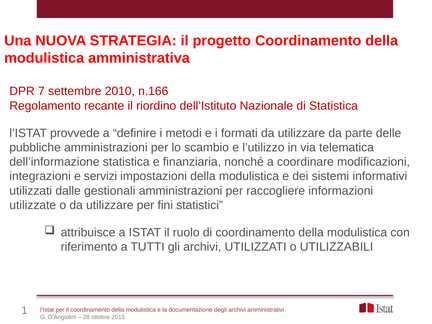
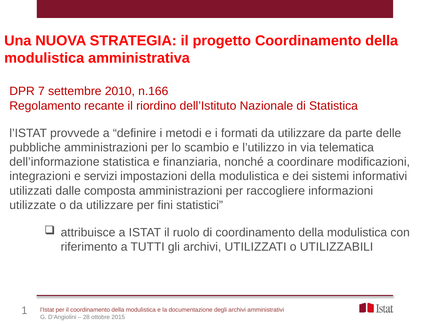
gestionali: gestionali -> composta
